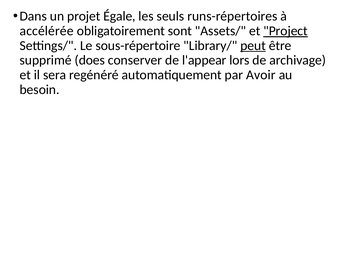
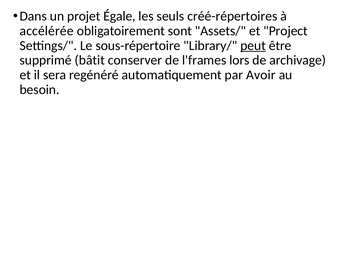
runs-répertoires: runs-répertoires -> créé-répertoires
Project underline: present -> none
does: does -> bâtit
l'appear: l'appear -> l'frames
